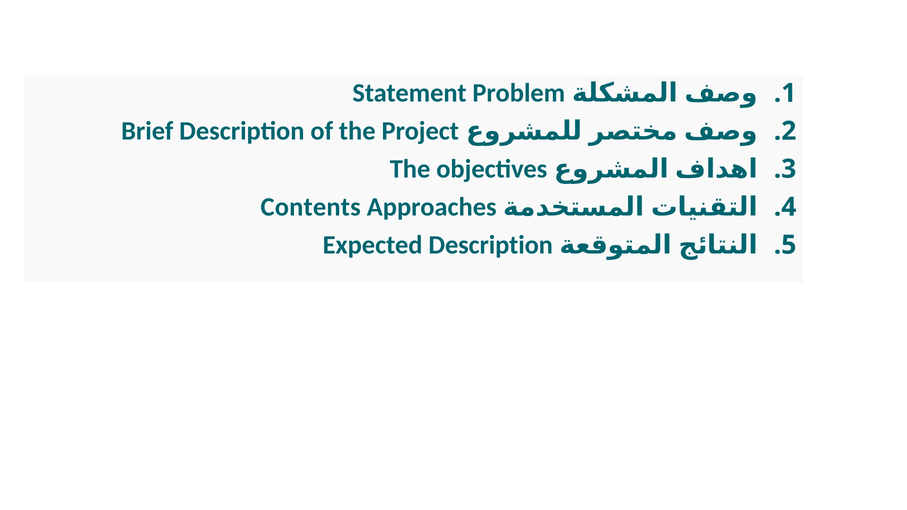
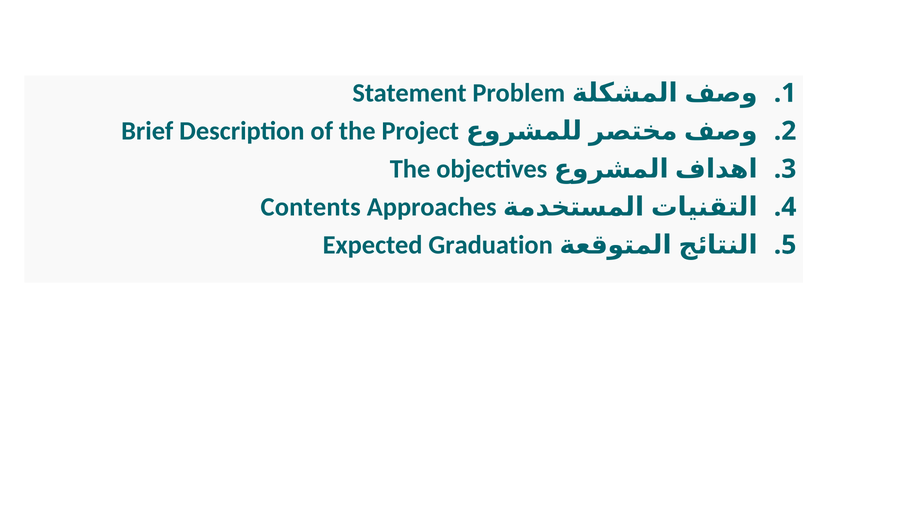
Expected Description: Description -> Graduation
